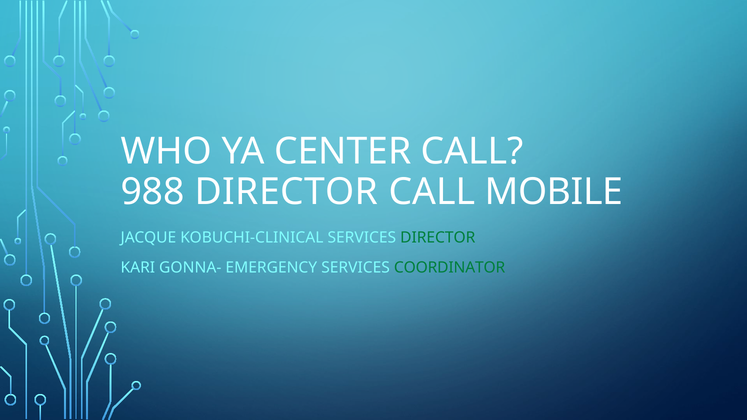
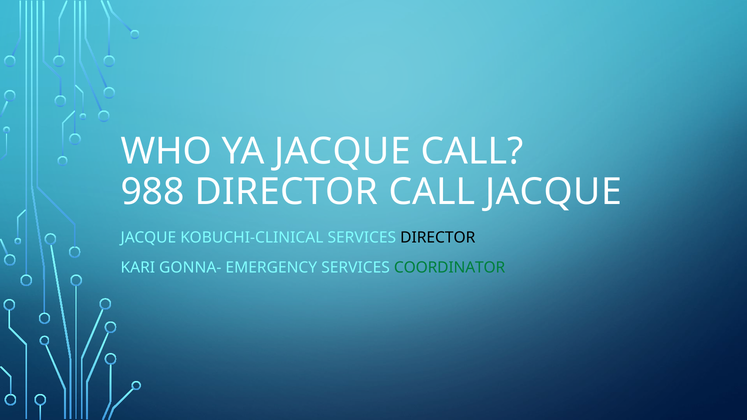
YA CENTER: CENTER -> JACQUE
CALL MOBILE: MOBILE -> JACQUE
DIRECTOR at (438, 238) colour: green -> black
